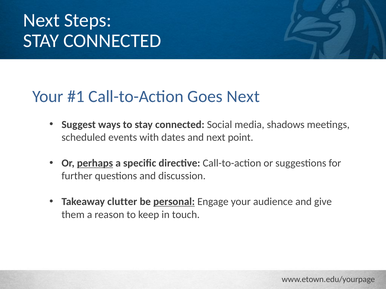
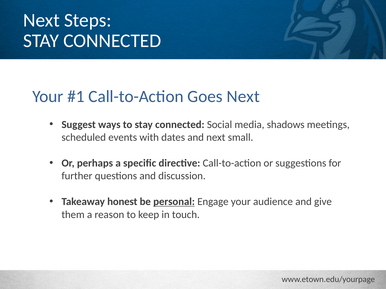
point: point -> small
perhaps underline: present -> none
clutter: clutter -> honest
